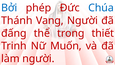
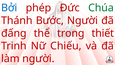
Chúa colour: blue -> green
Vang: Vang -> Bước
Muốn: Muốn -> Chiếu
